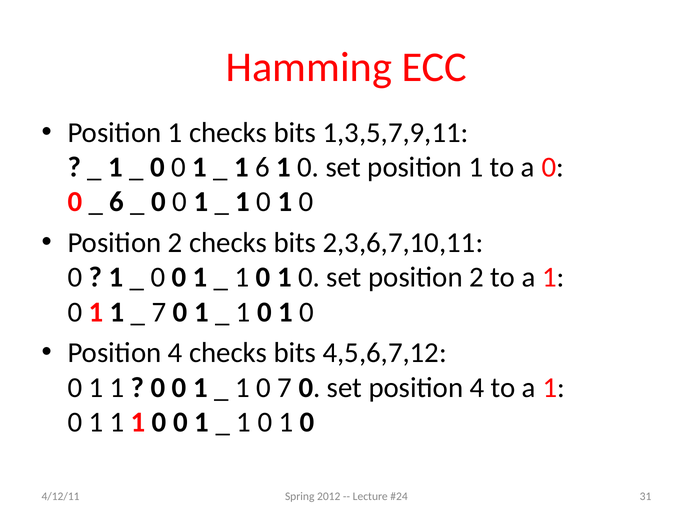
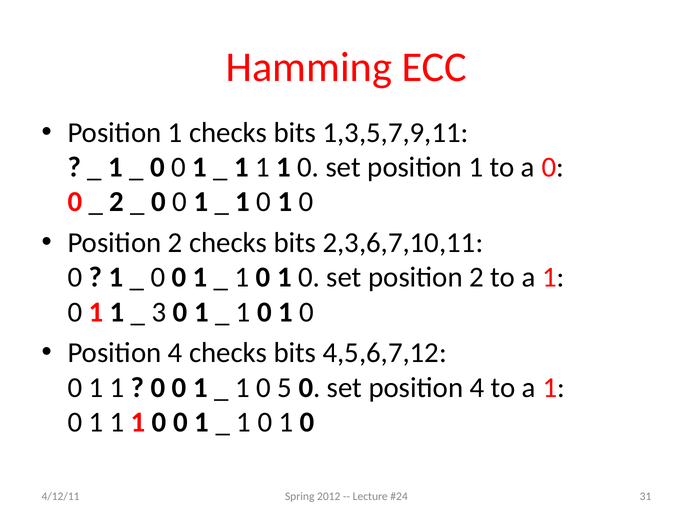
6 at (263, 167): 6 -> 1
6 at (117, 202): 6 -> 2
7 at (159, 312): 7 -> 3
0 7: 7 -> 5
